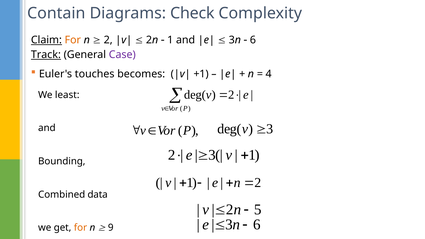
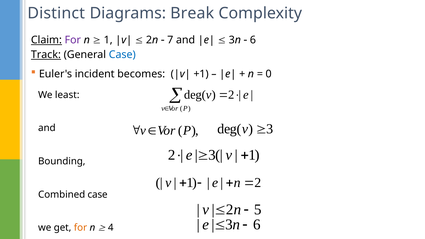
Contain: Contain -> Distinct
Check: Check -> Break
For at (73, 40) colour: orange -> purple
2 at (108, 40): 2 -> 1
1 at (170, 40): 1 -> 7
Case at (122, 55) colour: purple -> blue
touches: touches -> incident
4: 4 -> 0
Combined data: data -> case
9: 9 -> 4
